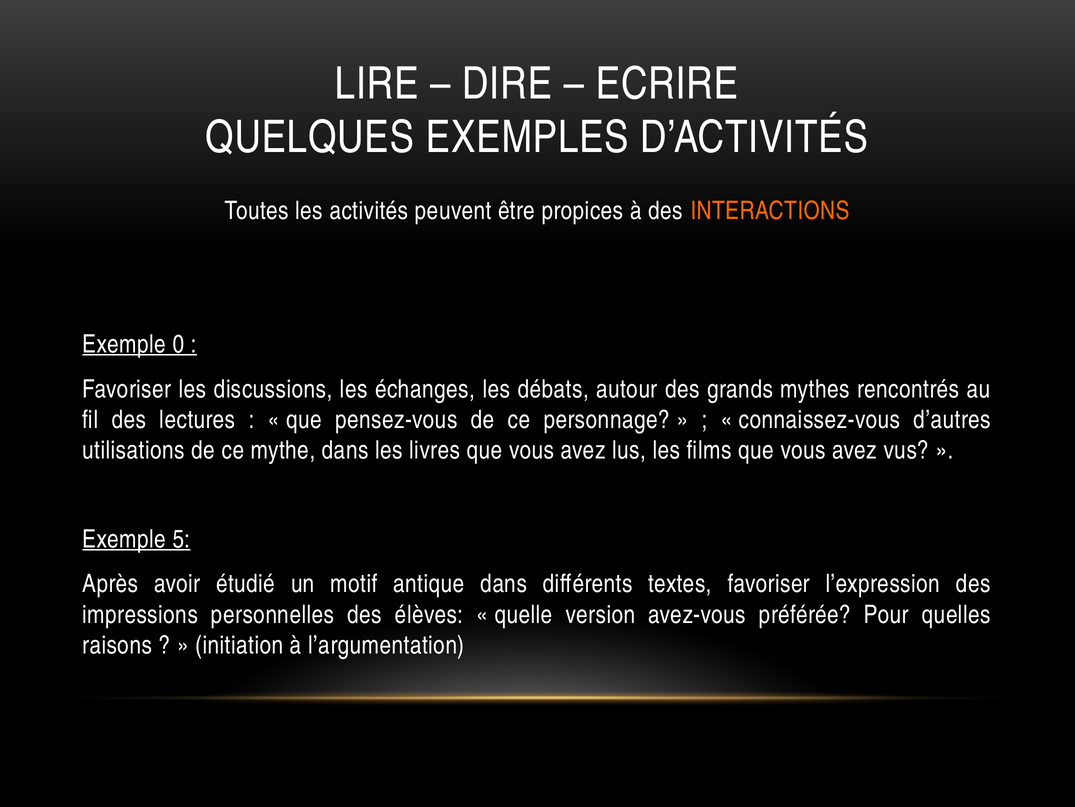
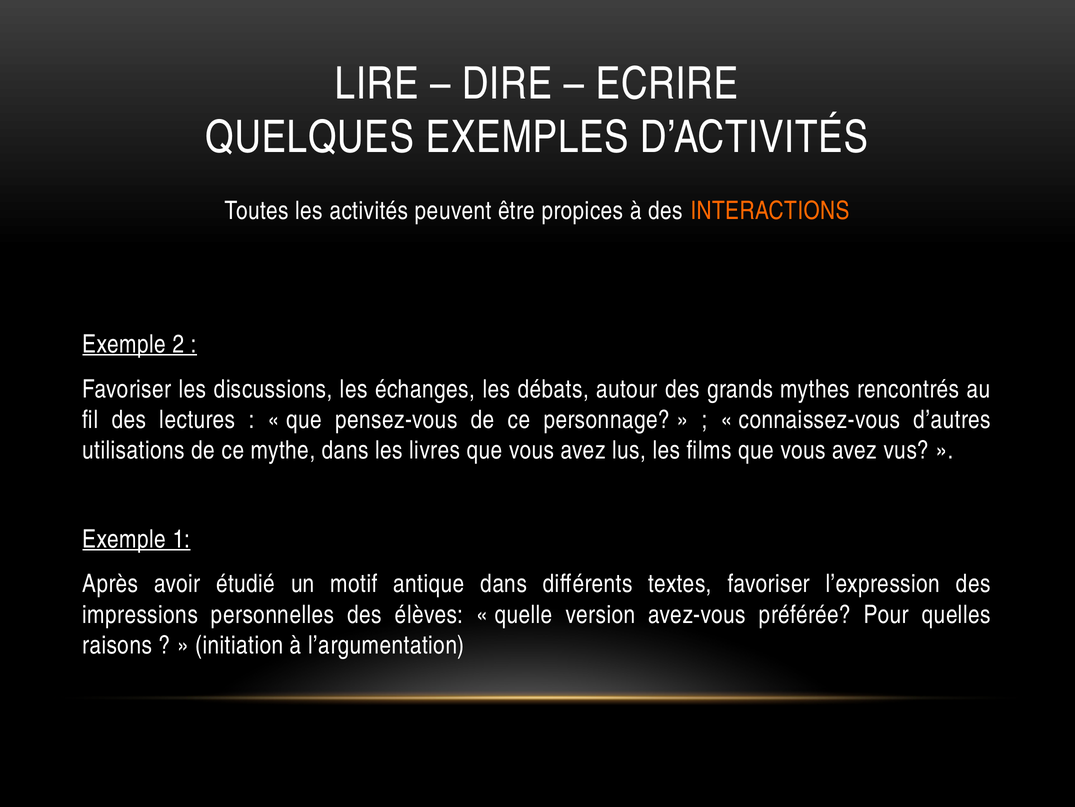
0: 0 -> 2
5: 5 -> 1
